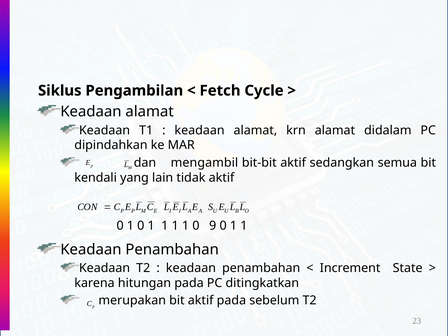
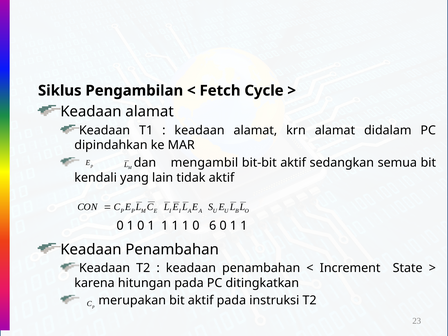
9: 9 -> 6
sebelum: sebelum -> instruksi
